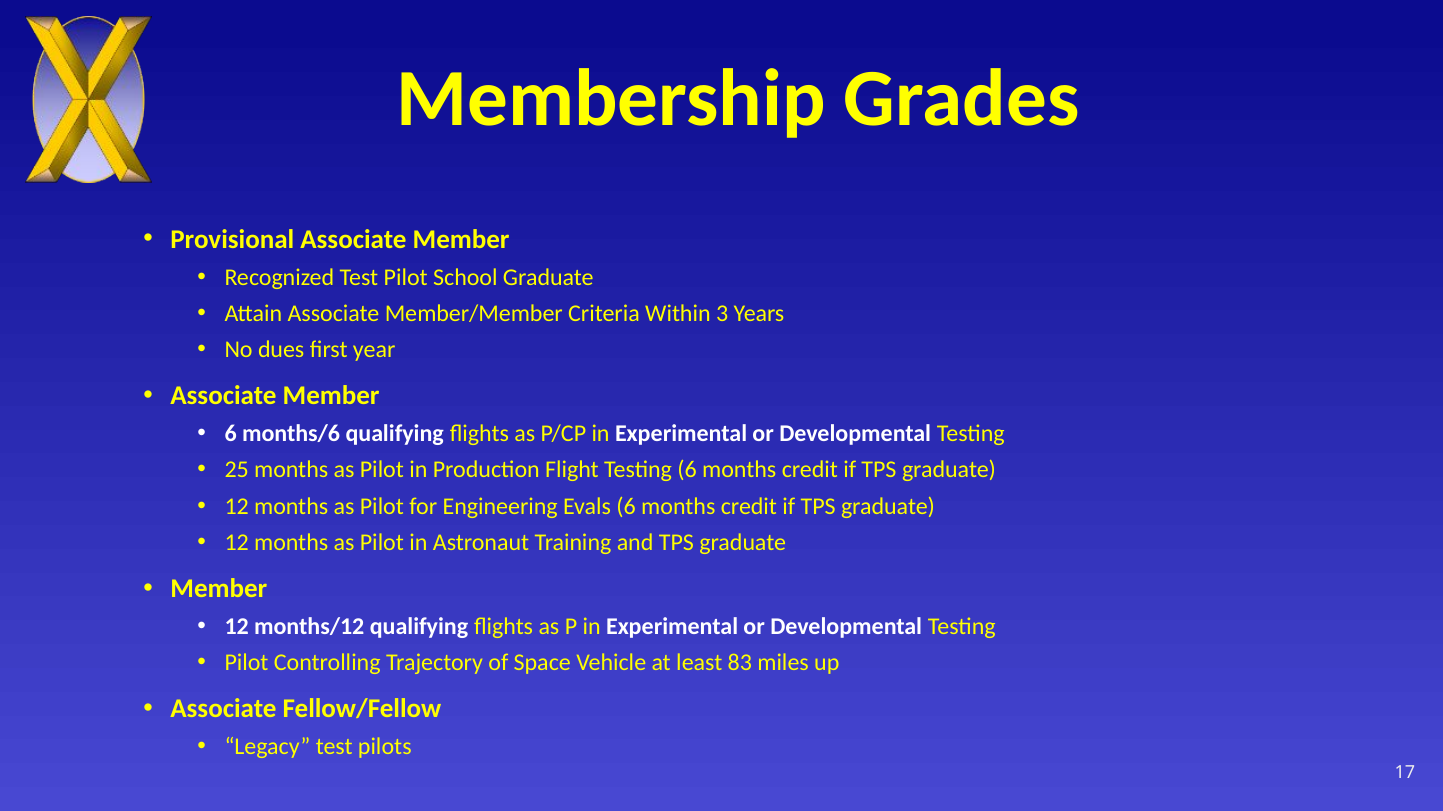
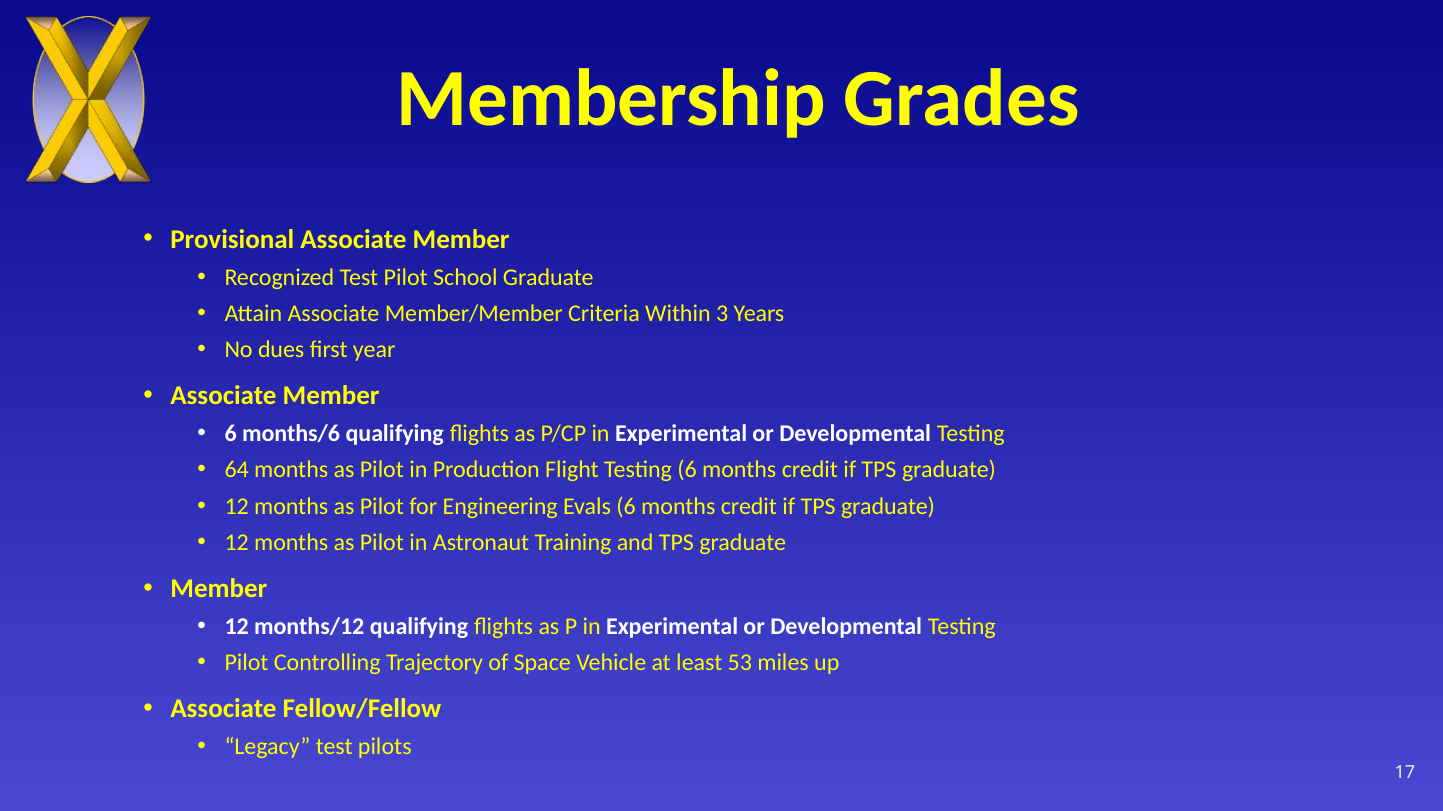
25: 25 -> 64
83: 83 -> 53
